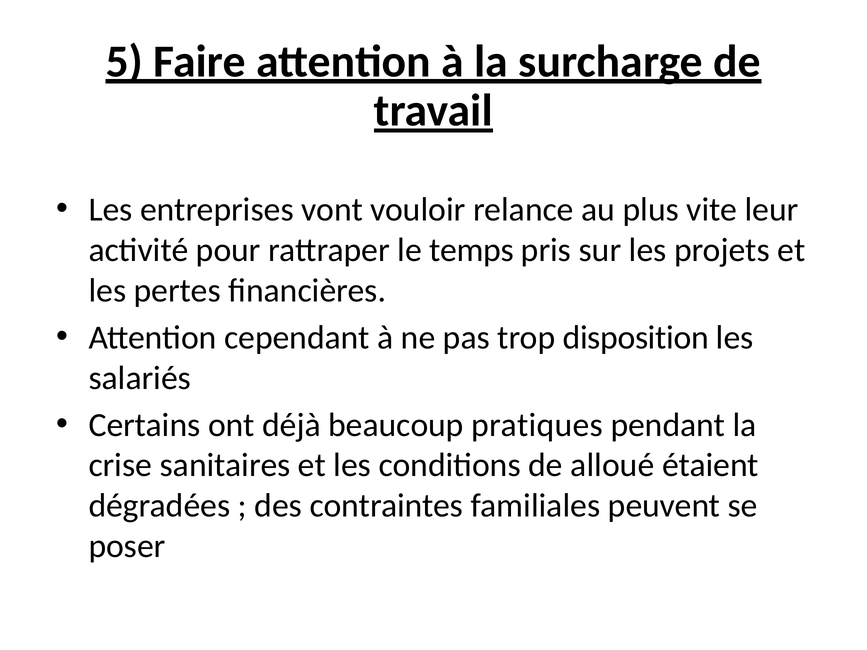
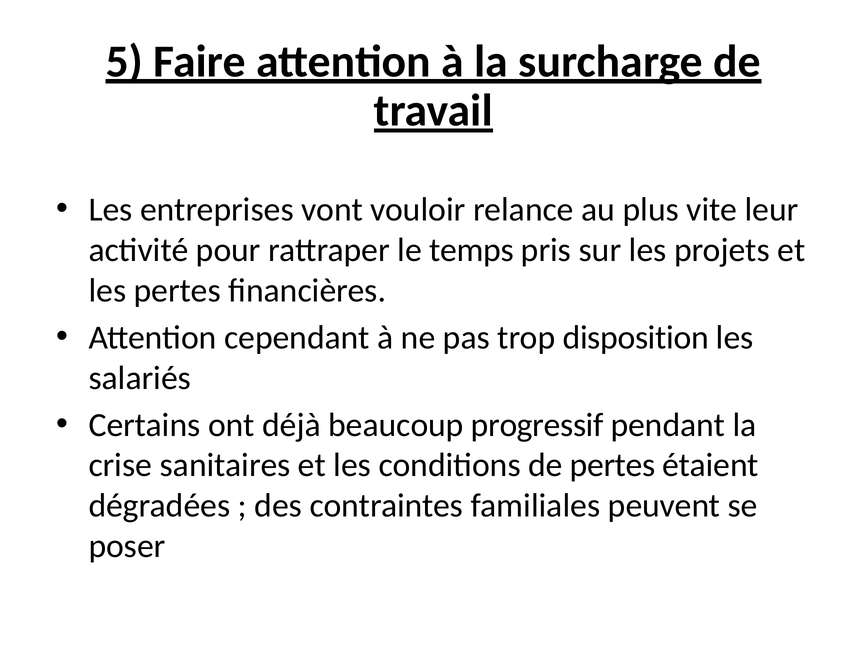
pratiques: pratiques -> progressif
de alloué: alloué -> pertes
